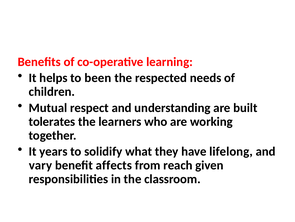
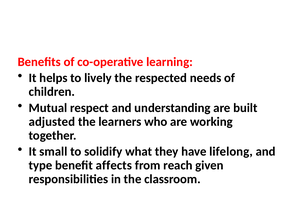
been: been -> lively
tolerates: tolerates -> adjusted
years: years -> small
vary: vary -> type
